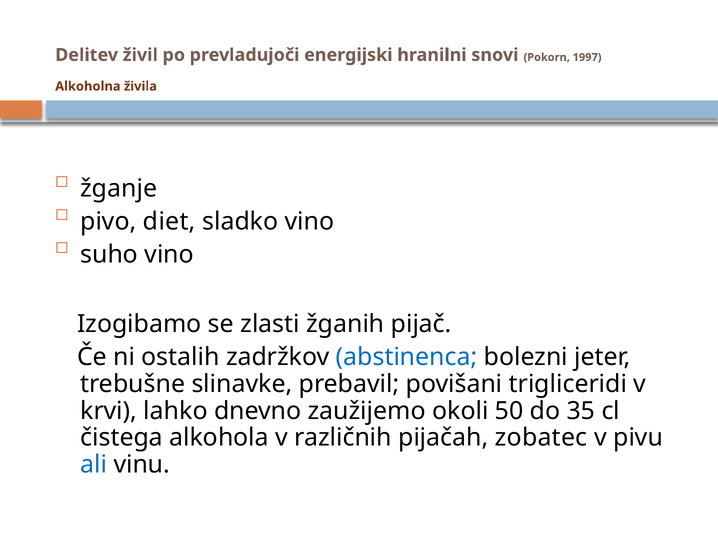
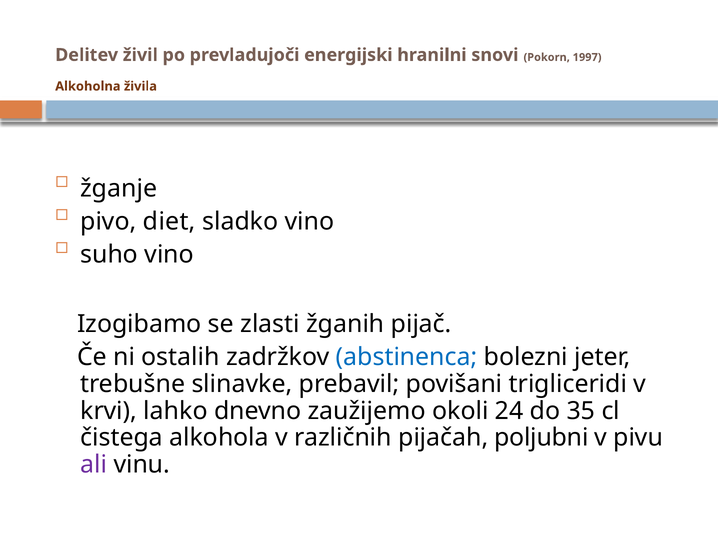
50: 50 -> 24
zobatec: zobatec -> poljubni
ali colour: blue -> purple
